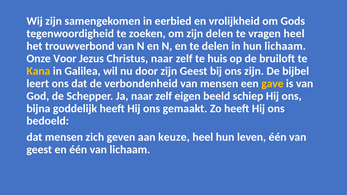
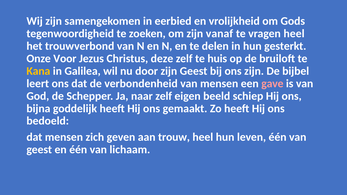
zijn delen: delen -> vanaf
hun lichaam: lichaam -> gesterkt
Christus naar: naar -> deze
gave colour: yellow -> pink
keuze: keuze -> trouw
